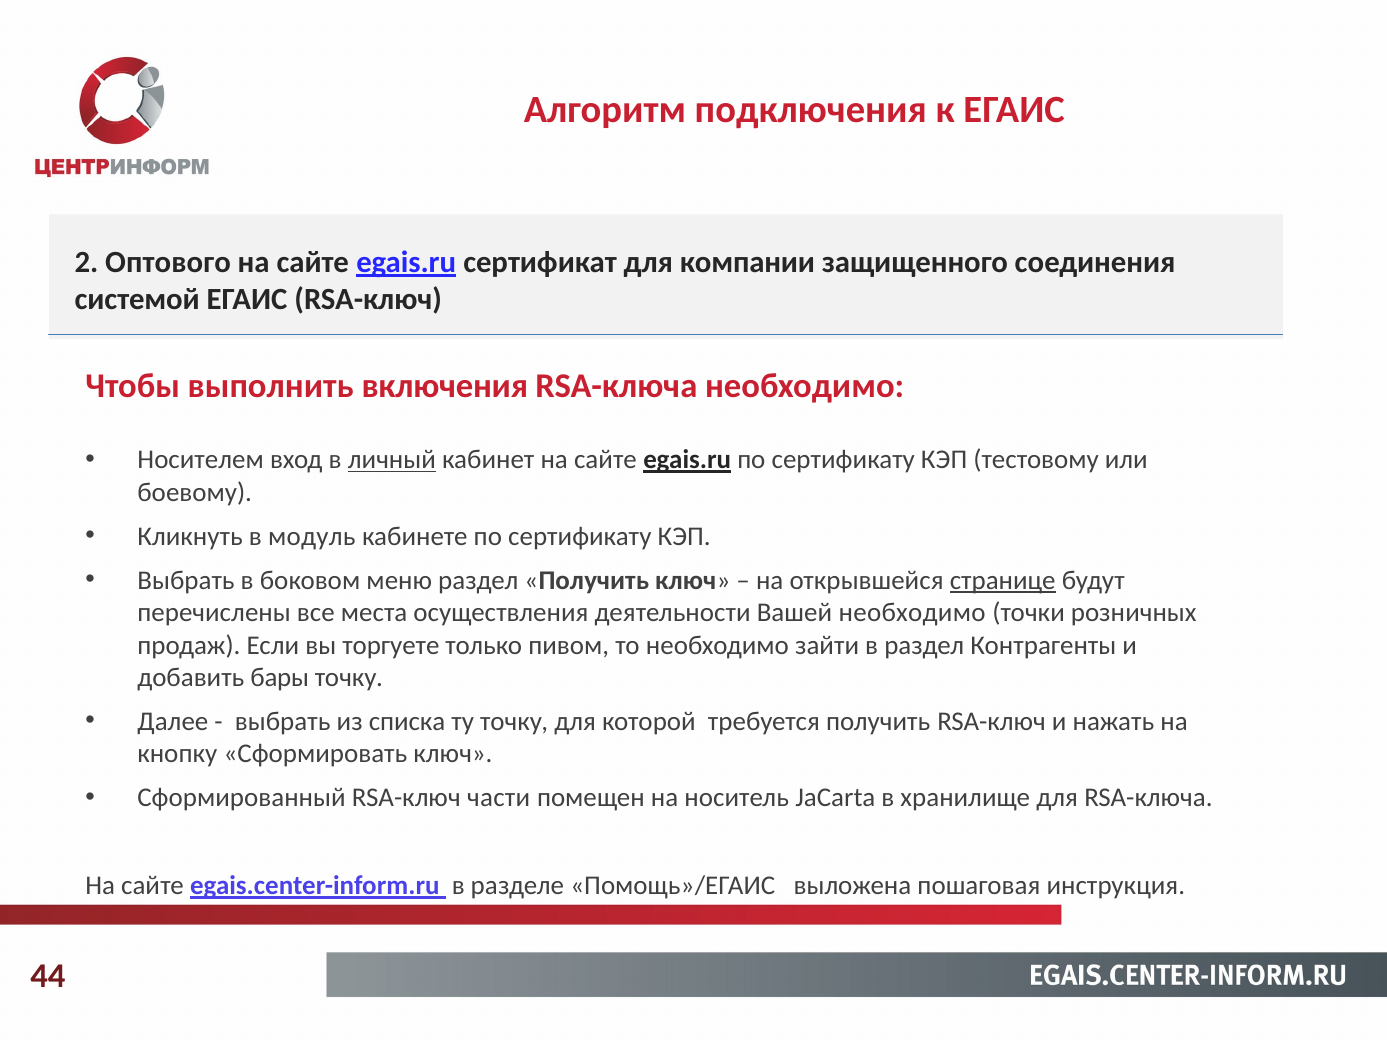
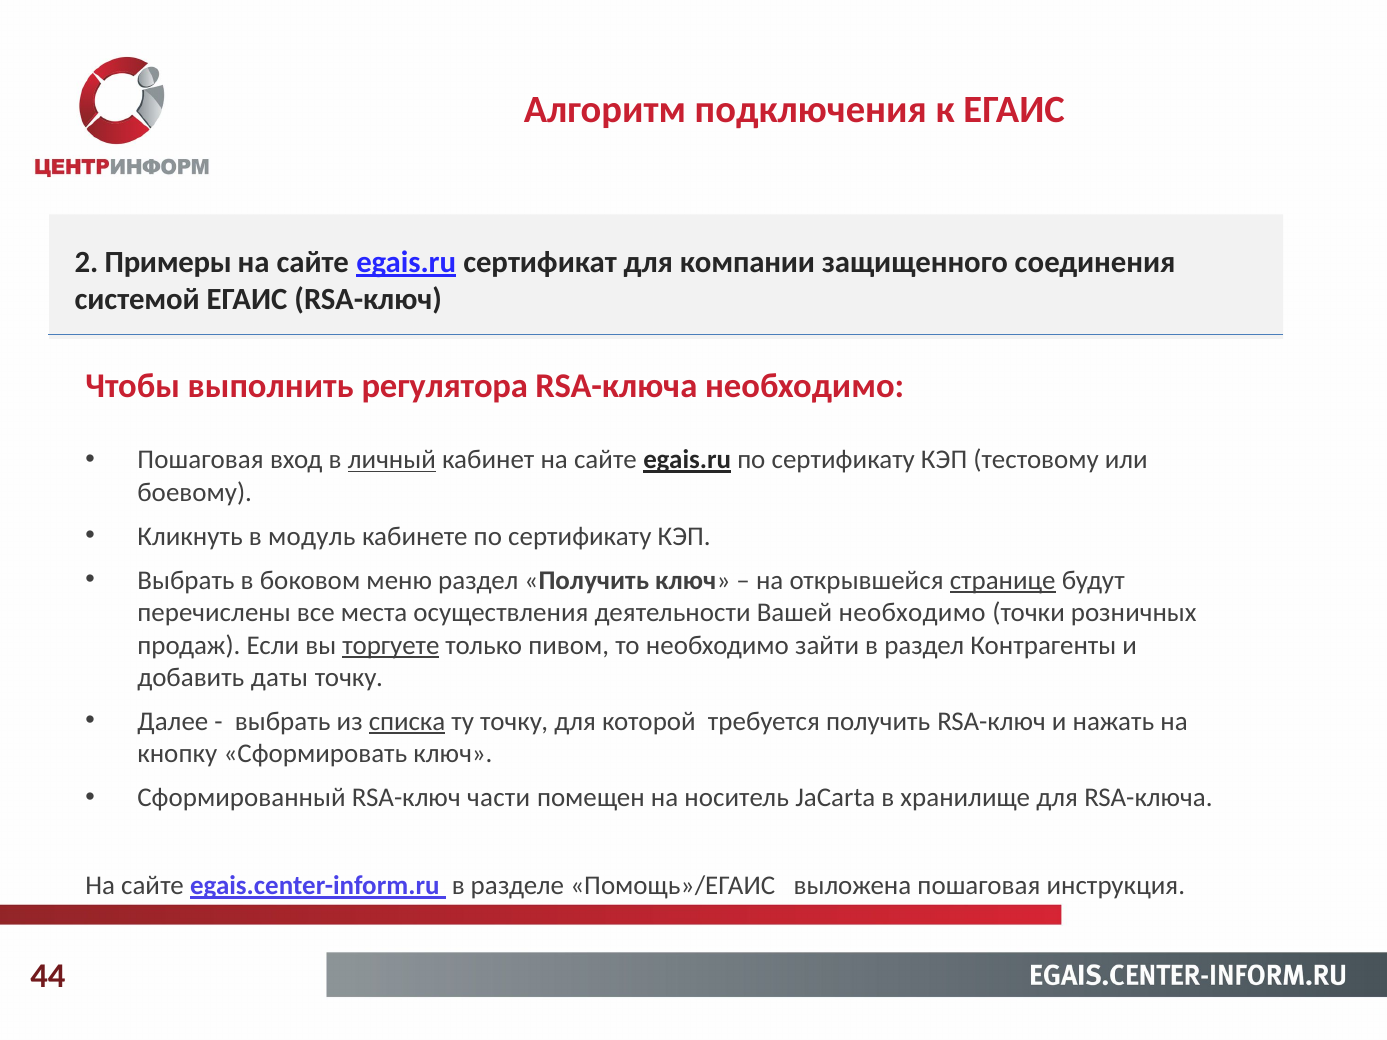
Оптового: Оптового -> Примеры
включения: включения -> регулятора
Носителем at (201, 460): Носителем -> Пошаговая
торгуете underline: none -> present
бары: бары -> даты
списка underline: none -> present
